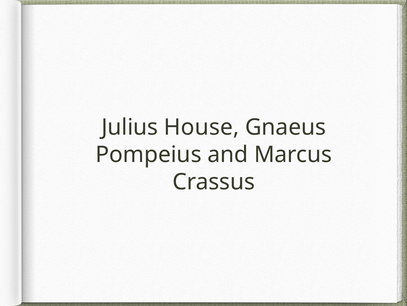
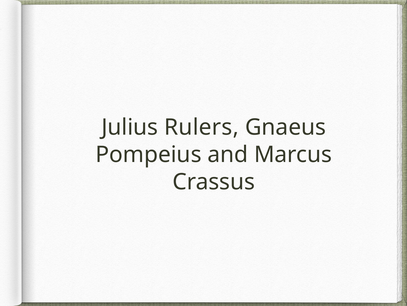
House: House -> Rulers
